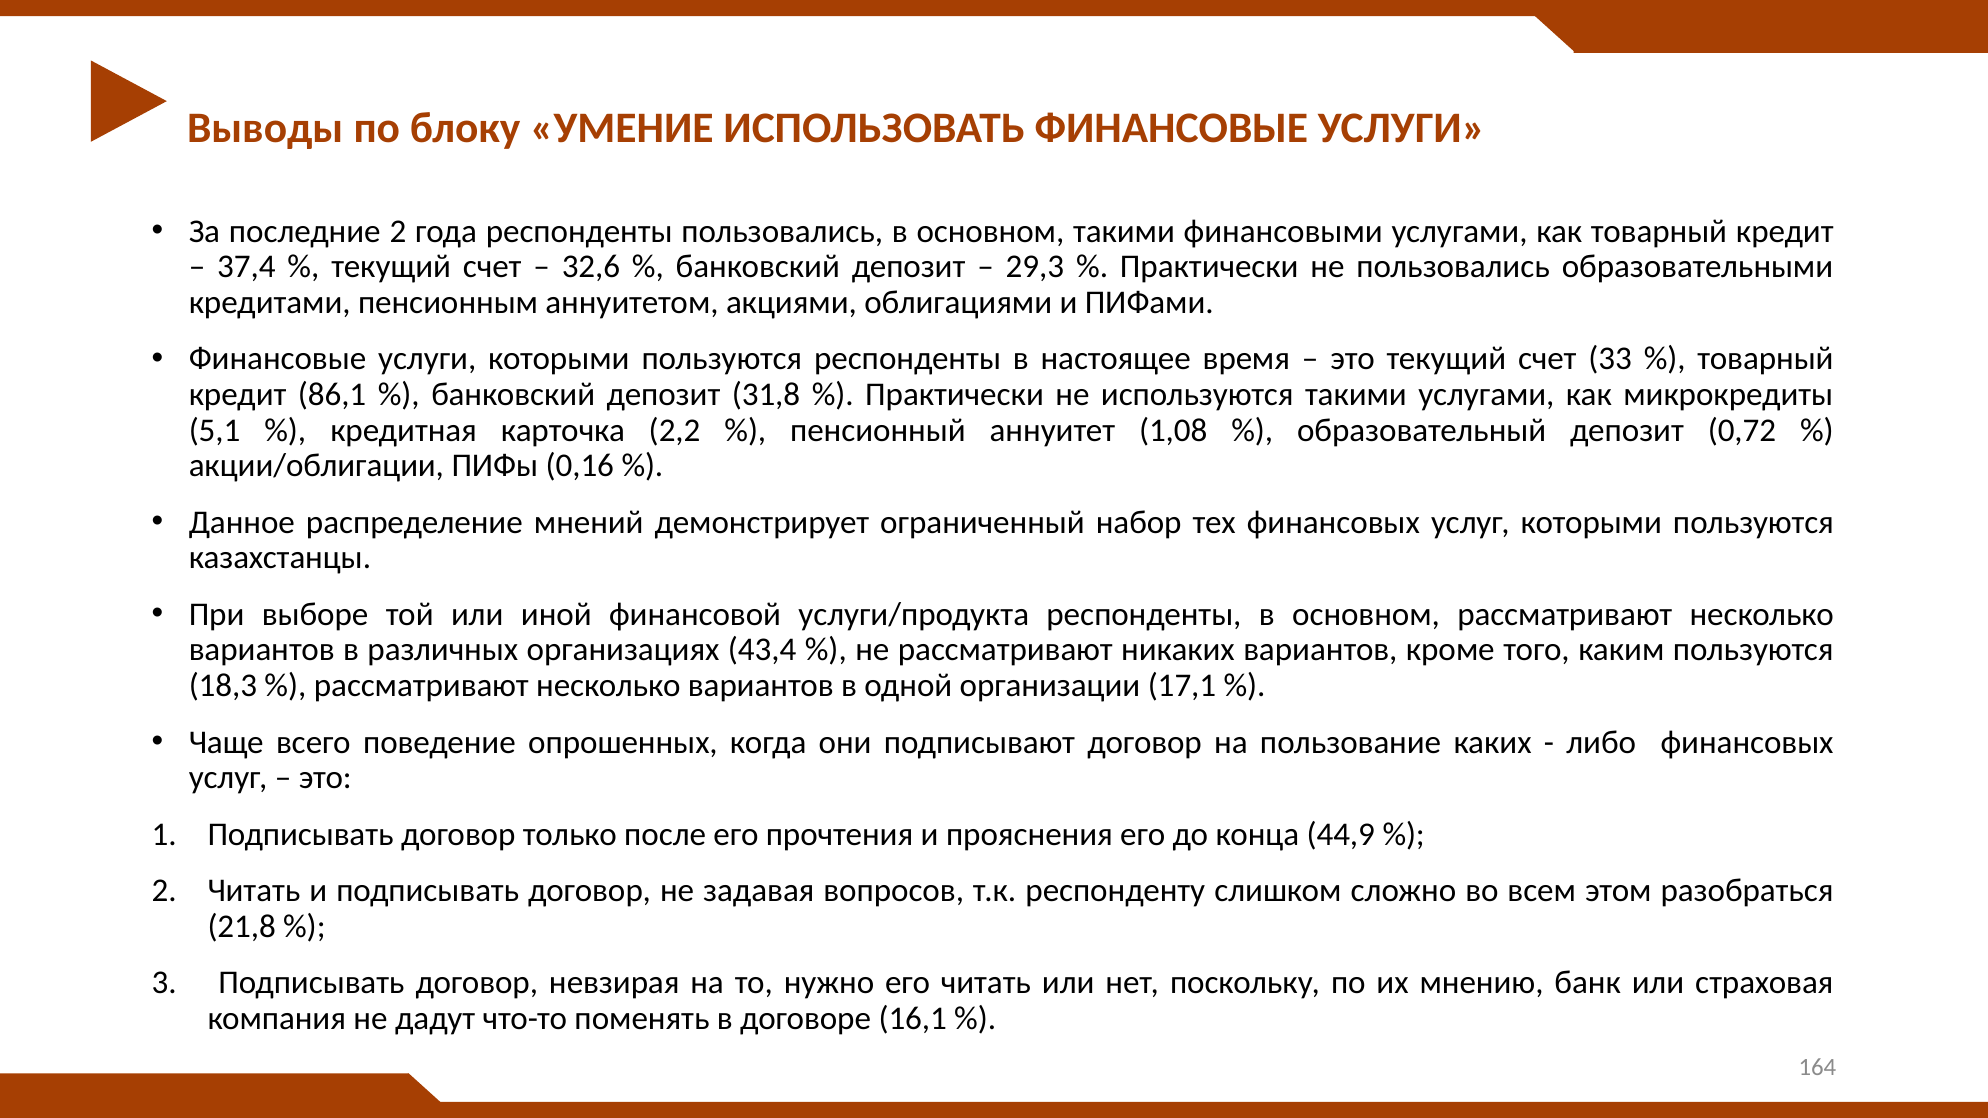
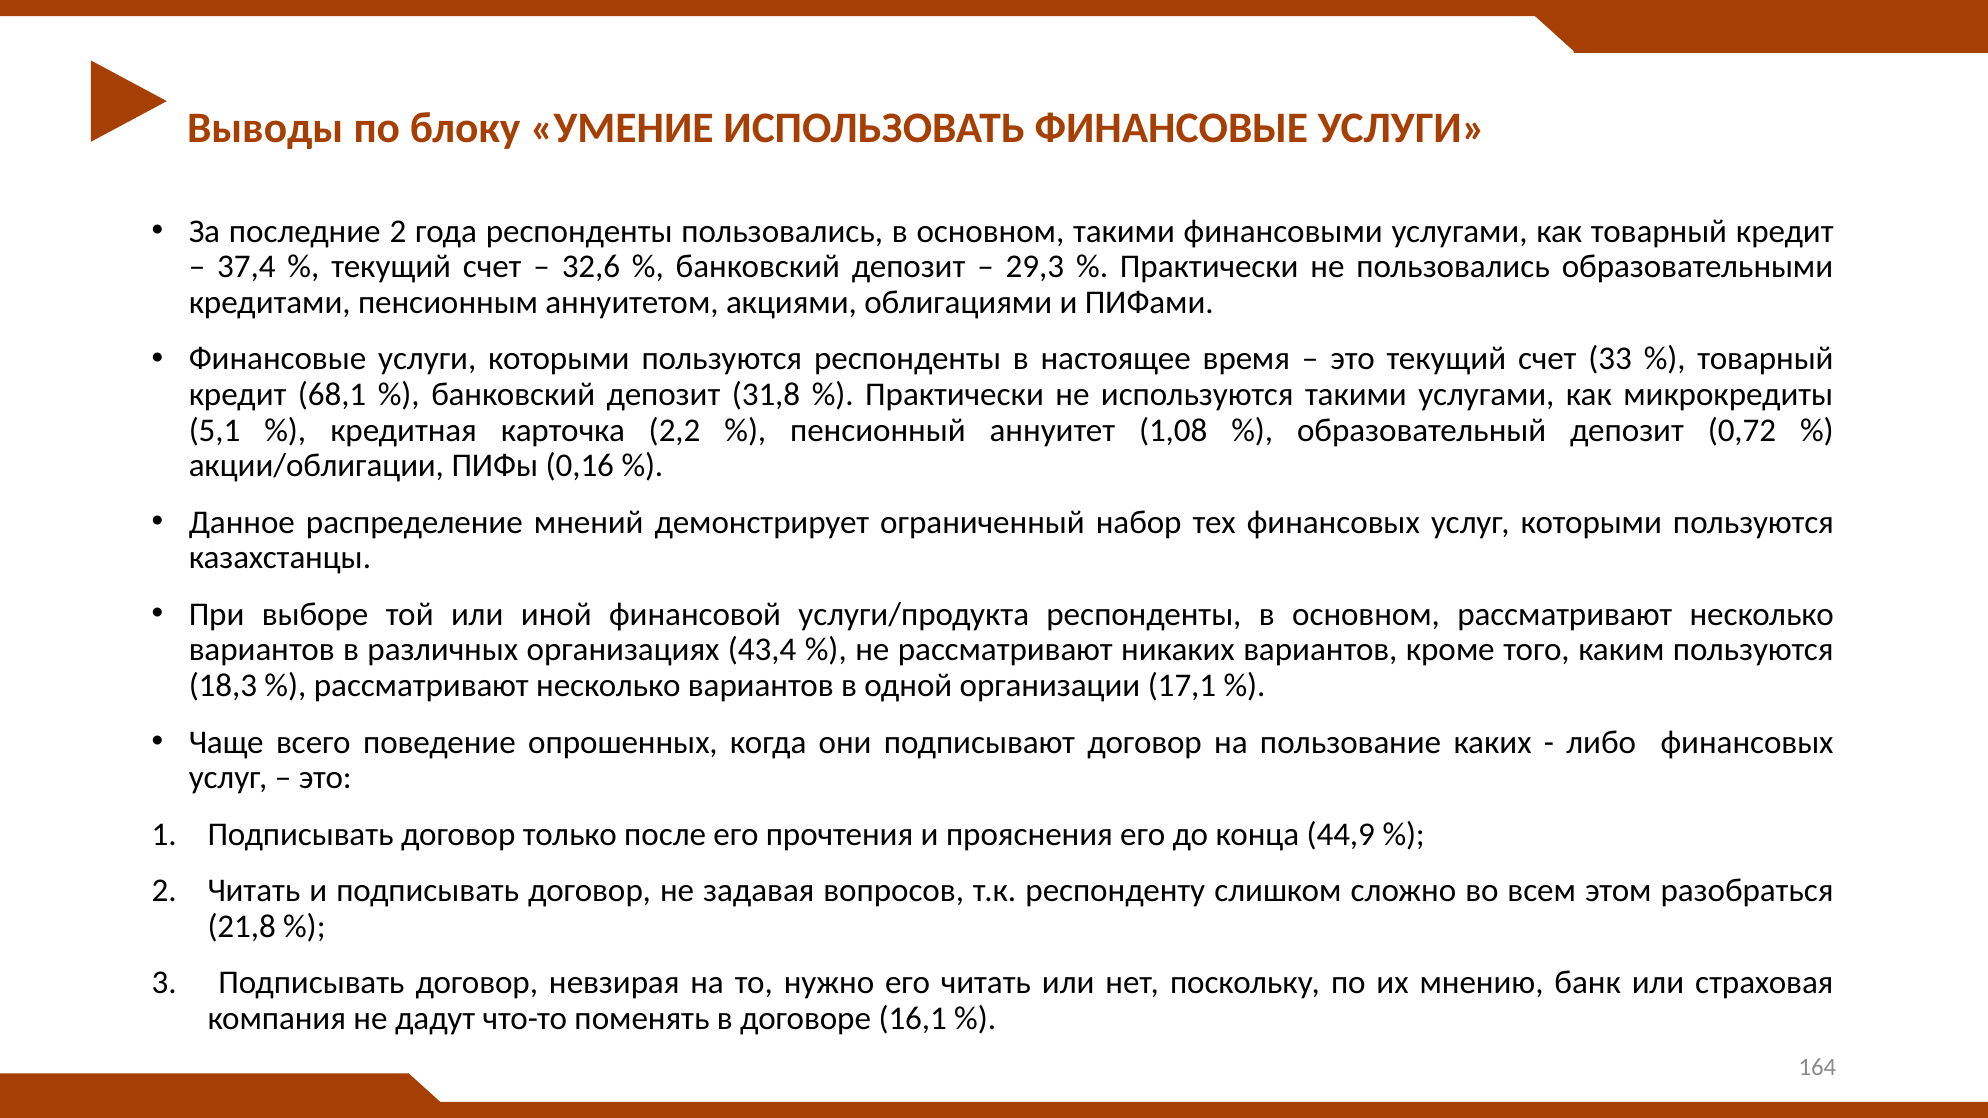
86,1: 86,1 -> 68,1
